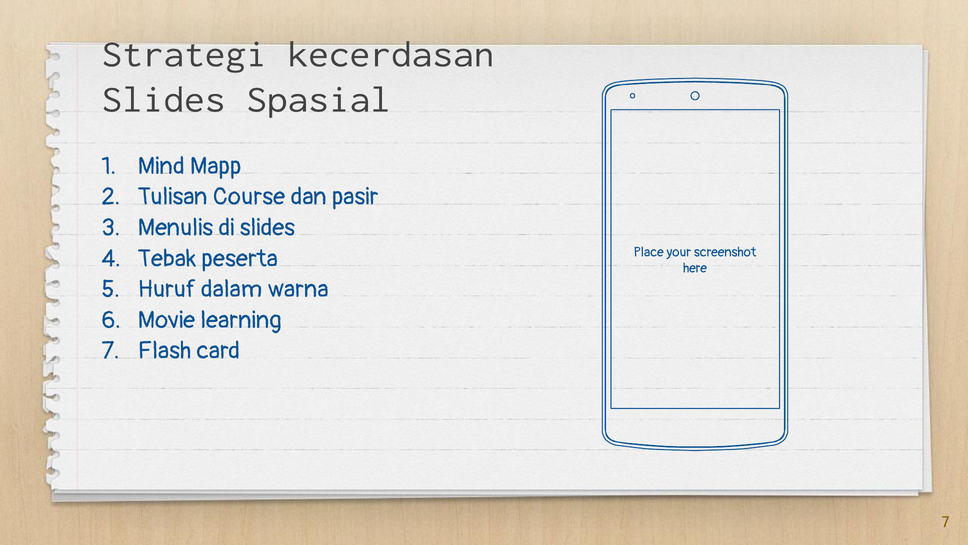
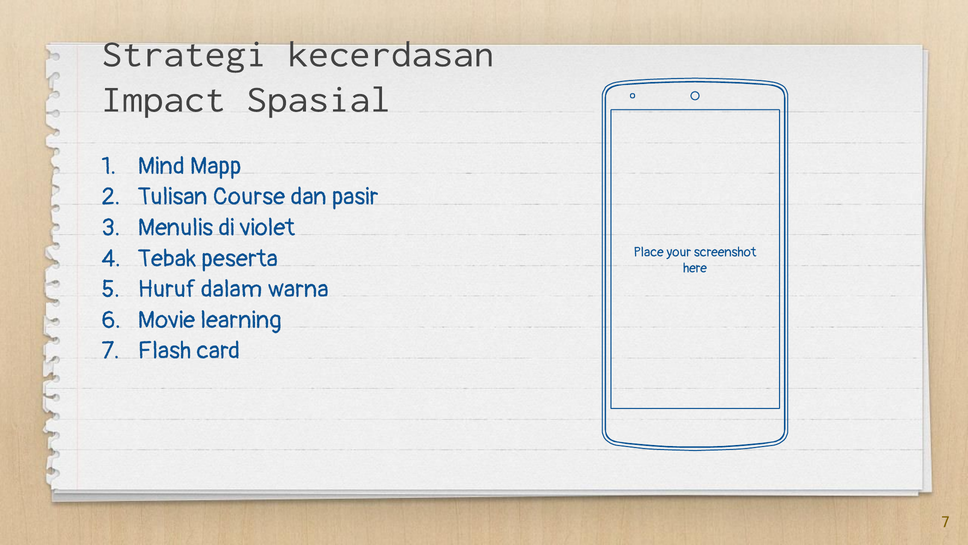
Slides at (163, 99): Slides -> Impact
di slides: slides -> violet
